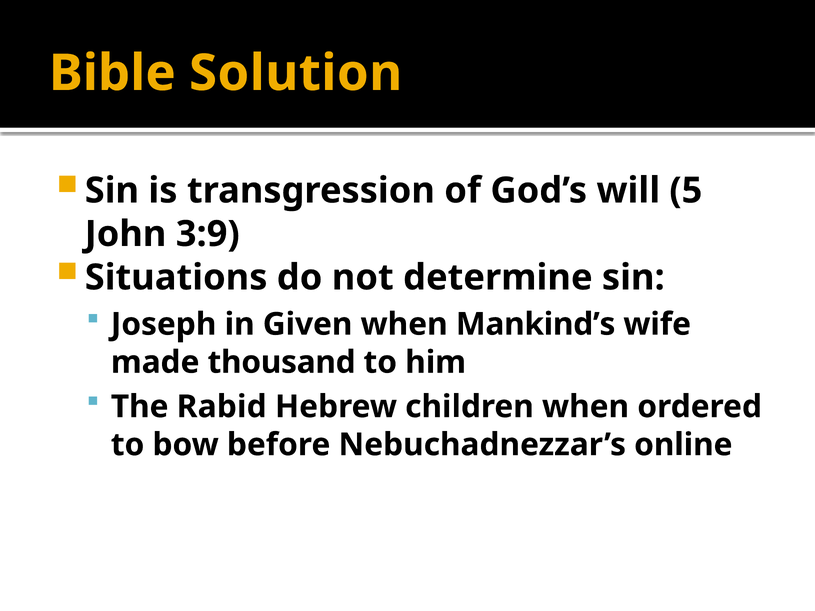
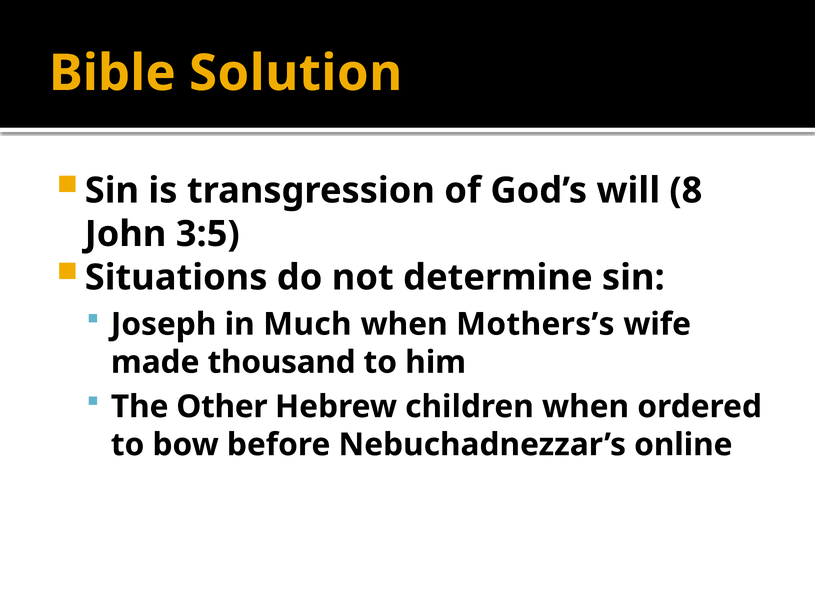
5: 5 -> 8
3:9: 3:9 -> 3:5
Given: Given -> Much
Mankind’s: Mankind’s -> Mothers’s
Rabid: Rabid -> Other
